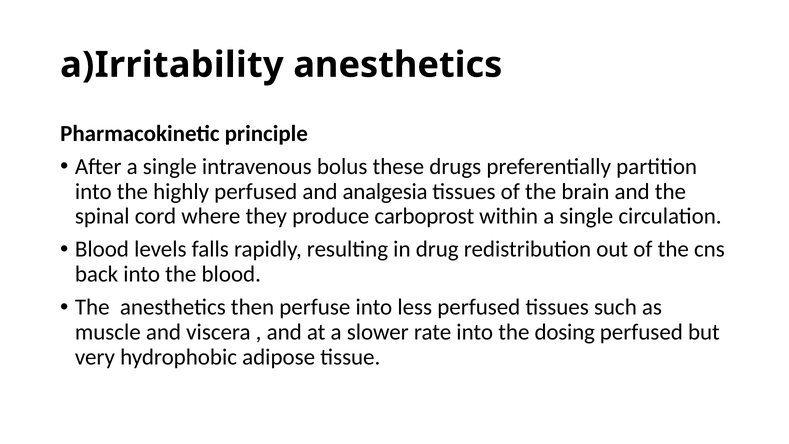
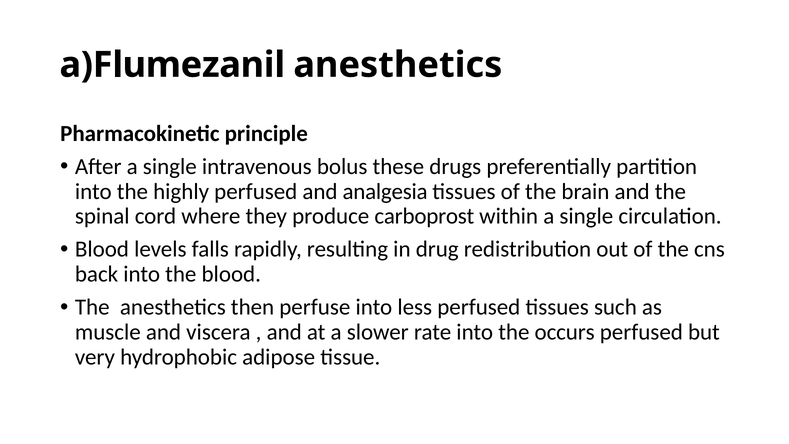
a)Irritability: a)Irritability -> a)Flumezanil
dosing: dosing -> occurs
